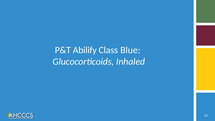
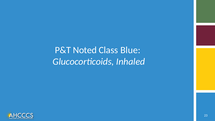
Abilify: Abilify -> Noted
